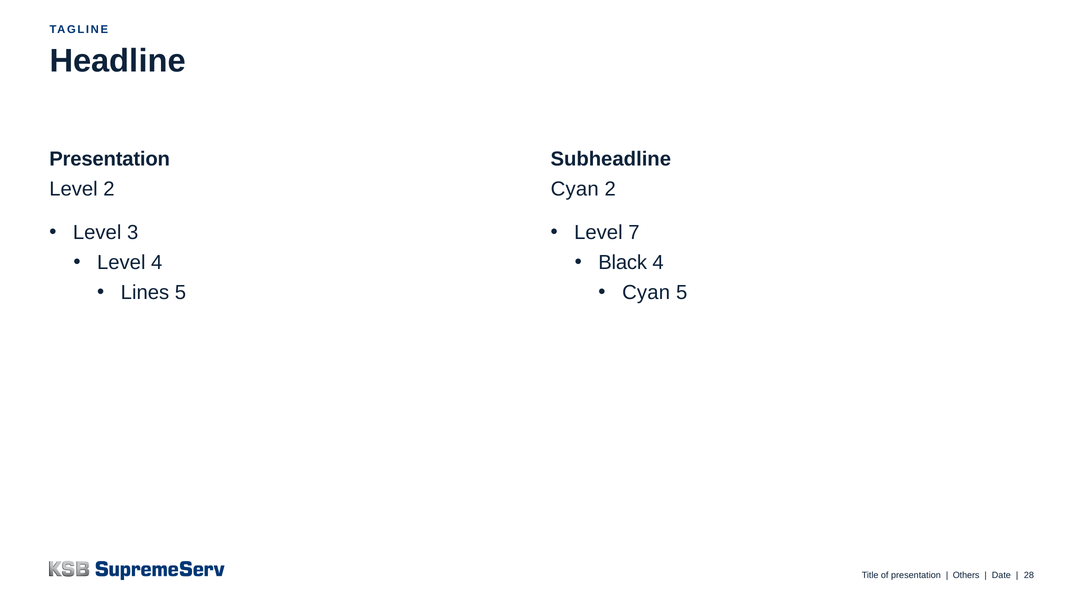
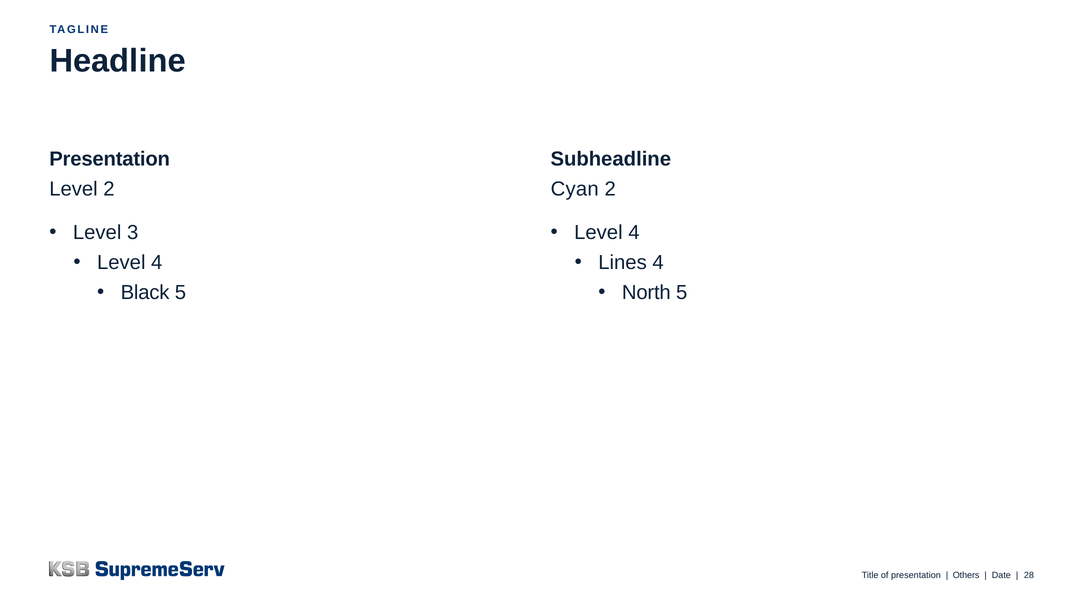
7 at (634, 232): 7 -> 4
Black: Black -> Lines
Lines: Lines -> Black
Cyan at (646, 292): Cyan -> North
